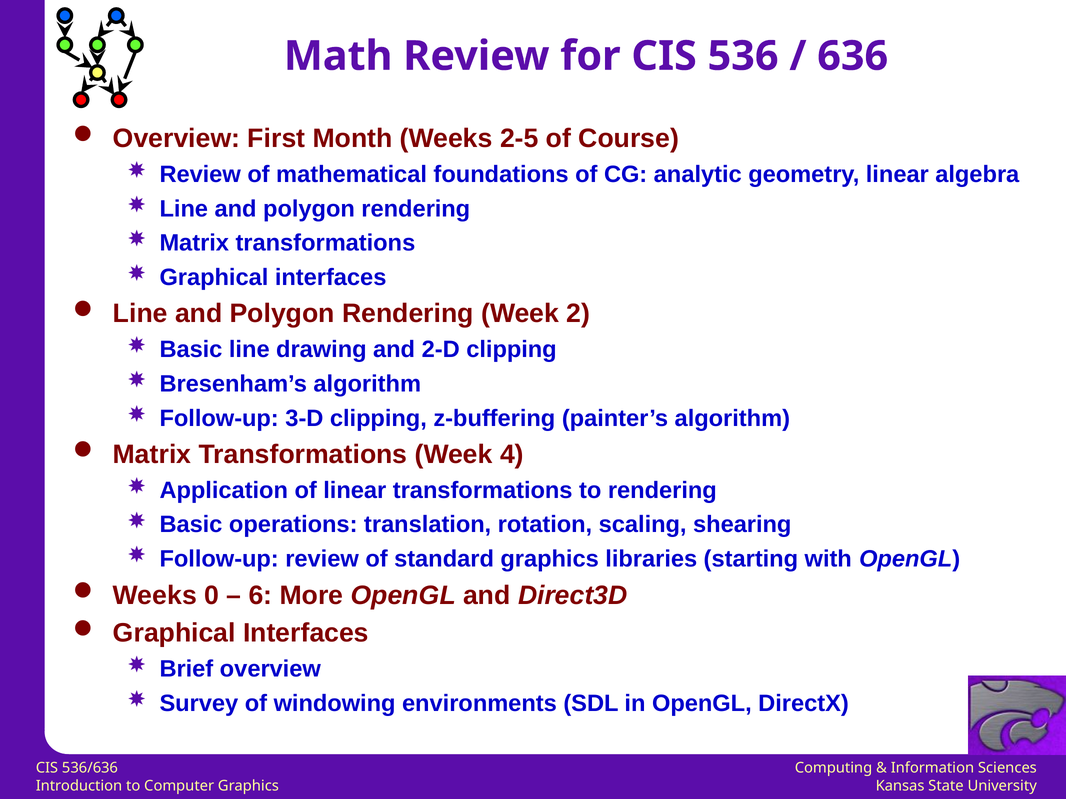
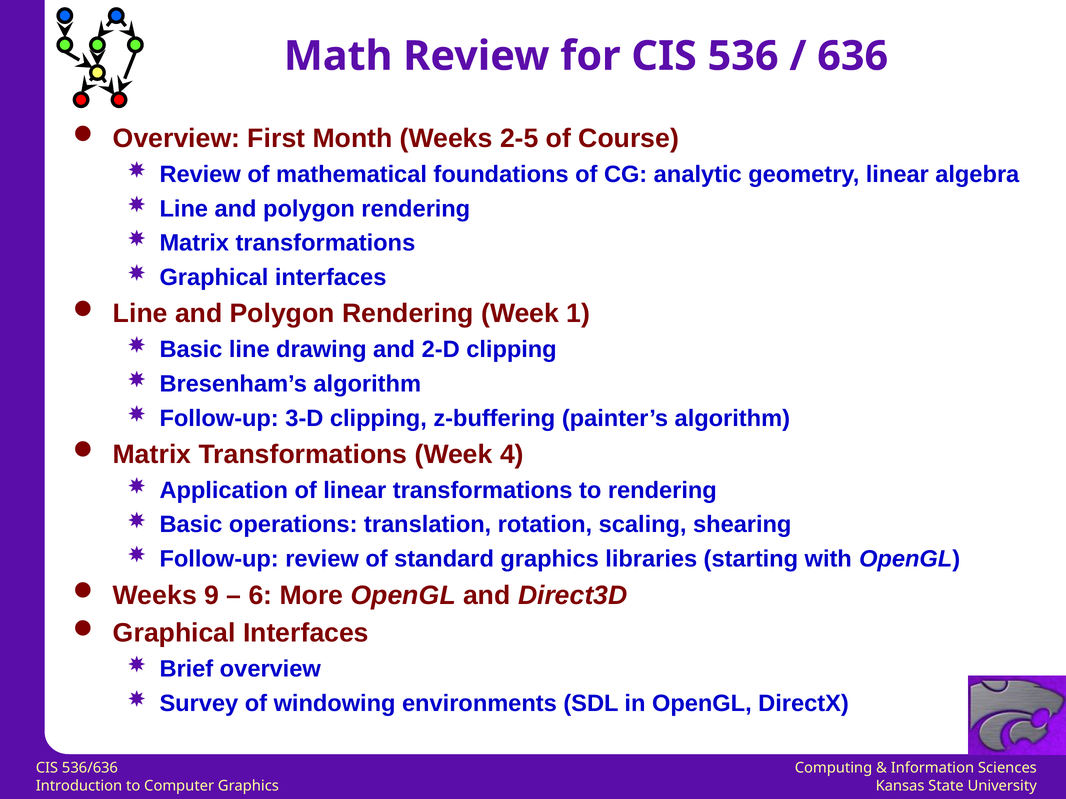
2: 2 -> 1
0: 0 -> 9
